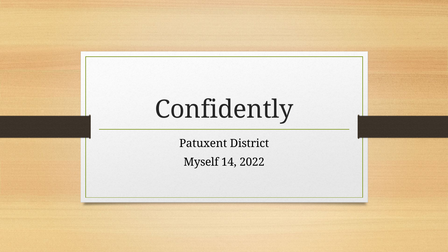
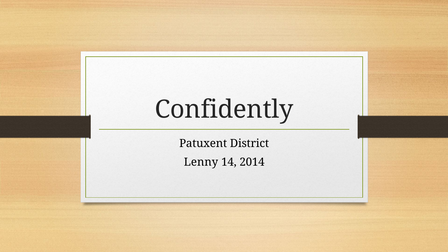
Myself: Myself -> Lenny
2022: 2022 -> 2014
